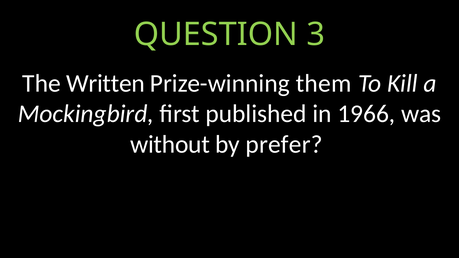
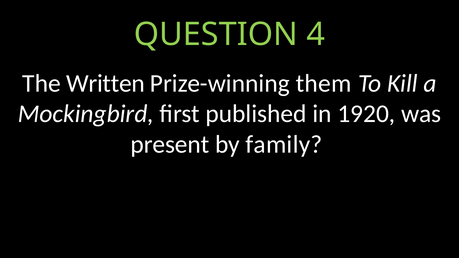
3: 3 -> 4
1966: 1966 -> 1920
without: without -> present
prefer: prefer -> family
